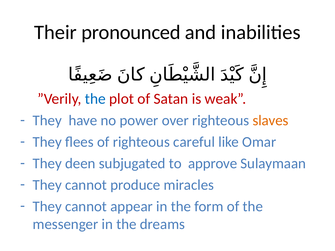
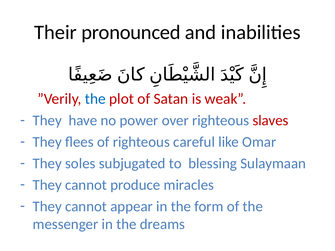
slaves colour: orange -> red
deen: deen -> soles
approve: approve -> blessing
